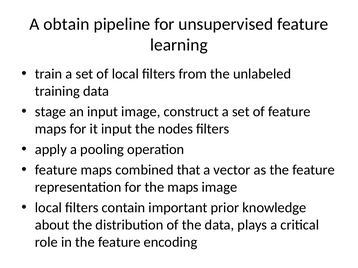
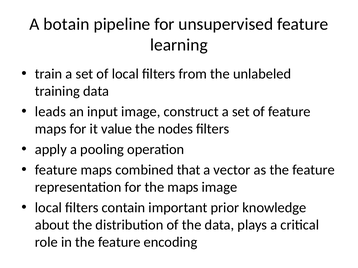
obtain: obtain -> botain
stage: stage -> leads
it input: input -> value
